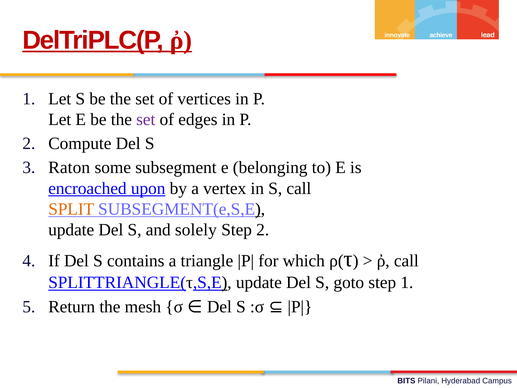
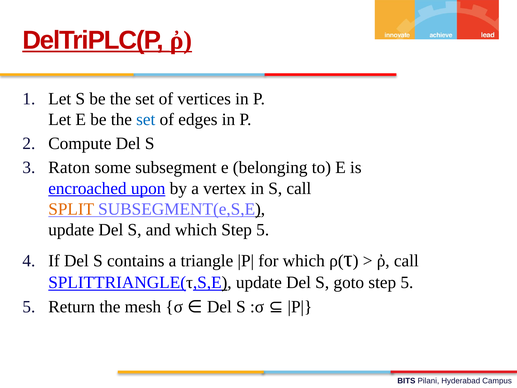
set at (146, 119) colour: purple -> blue
and solely: solely -> which
2 at (263, 230): 2 -> 5
goto step 1: 1 -> 5
